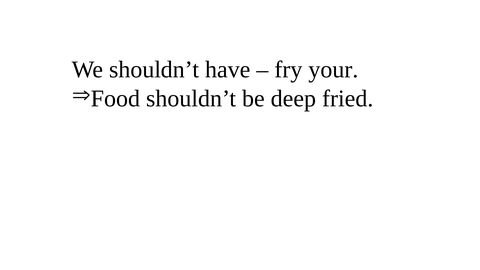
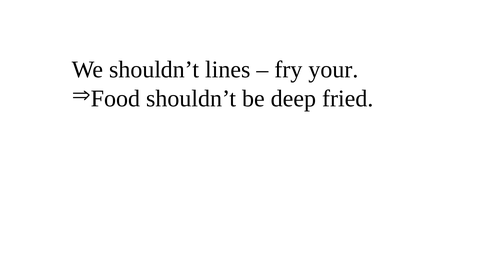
have: have -> lines
